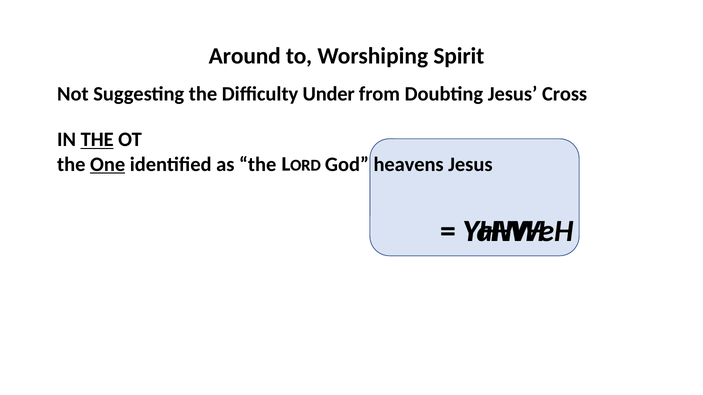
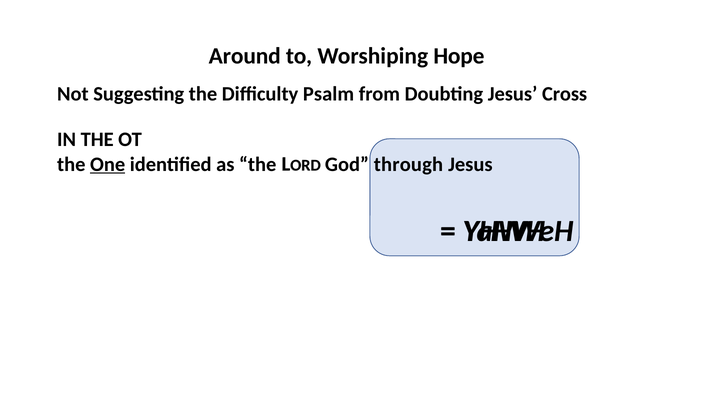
Spirit: Spirit -> Hope
Under: Under -> Psalm
THE at (97, 140) underline: present -> none
heavens: heavens -> through
